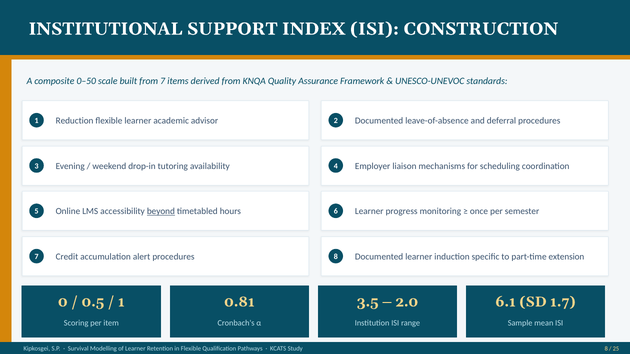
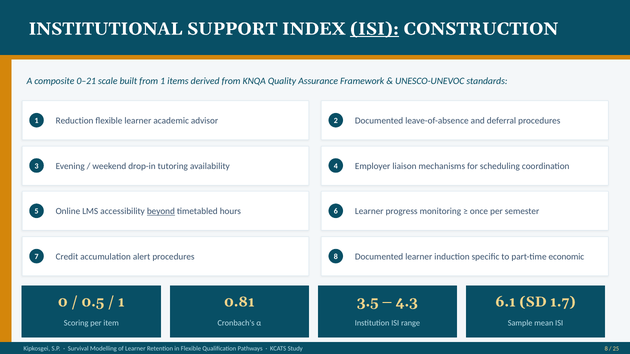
ISI at (375, 29) underline: none -> present
0–50: 0–50 -> 0–21
from 7: 7 -> 1
extension: extension -> economic
2.0: 2.0 -> 4.3
